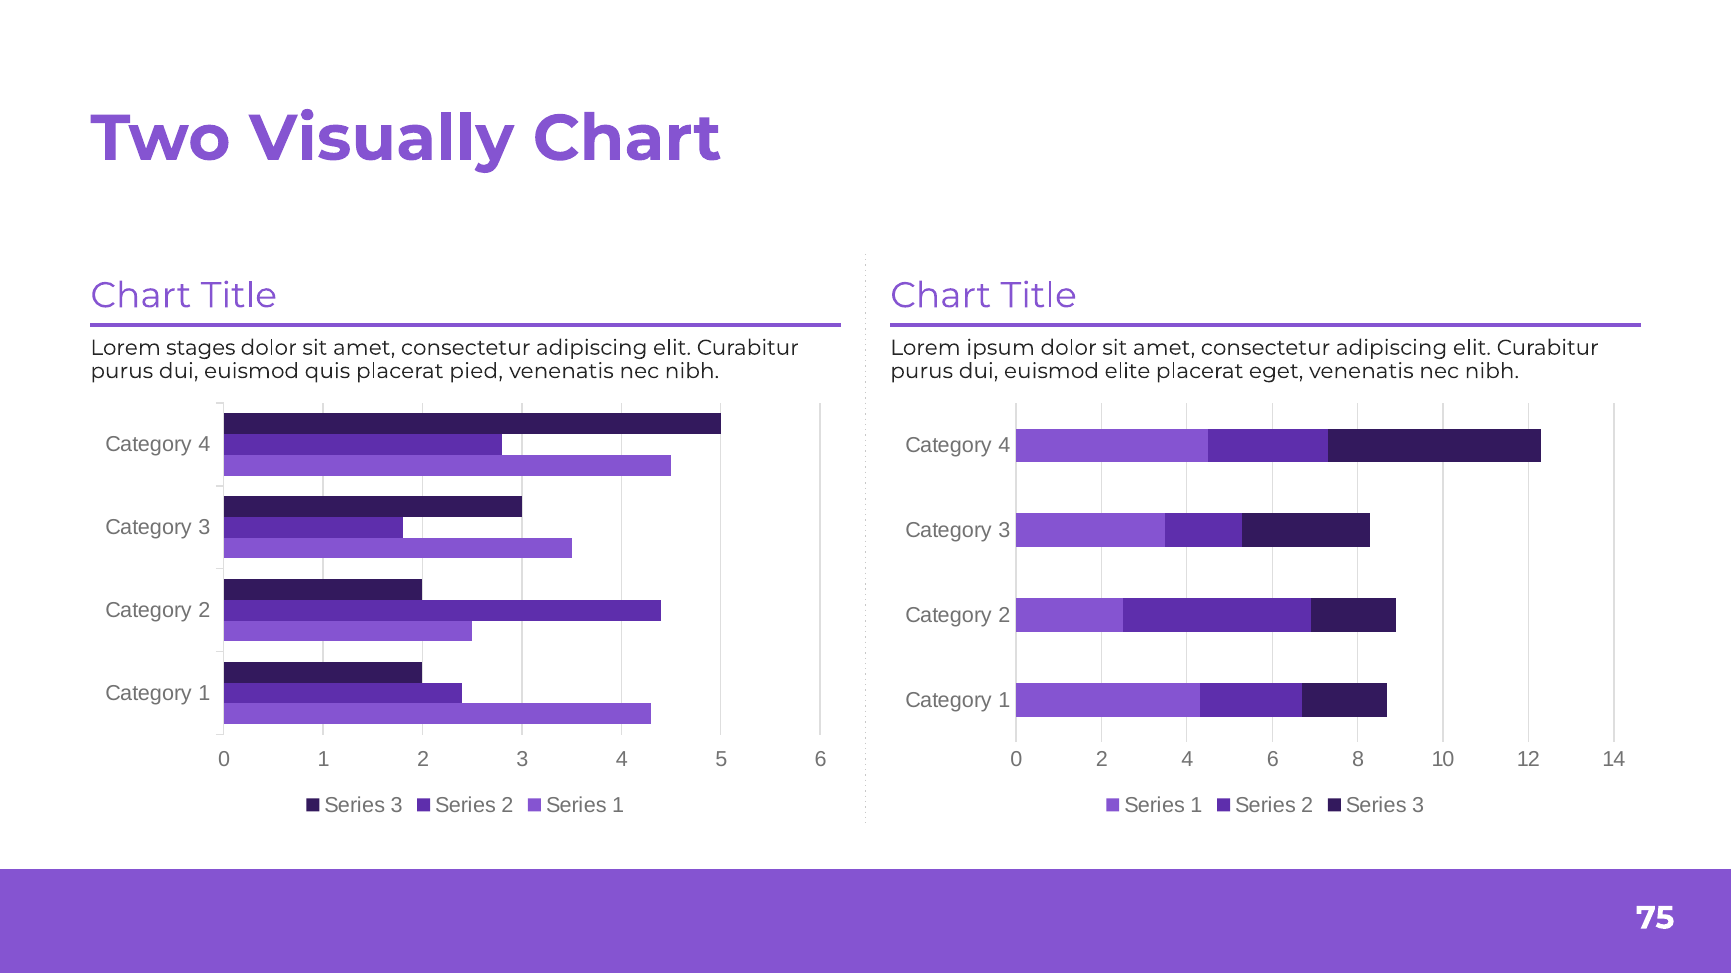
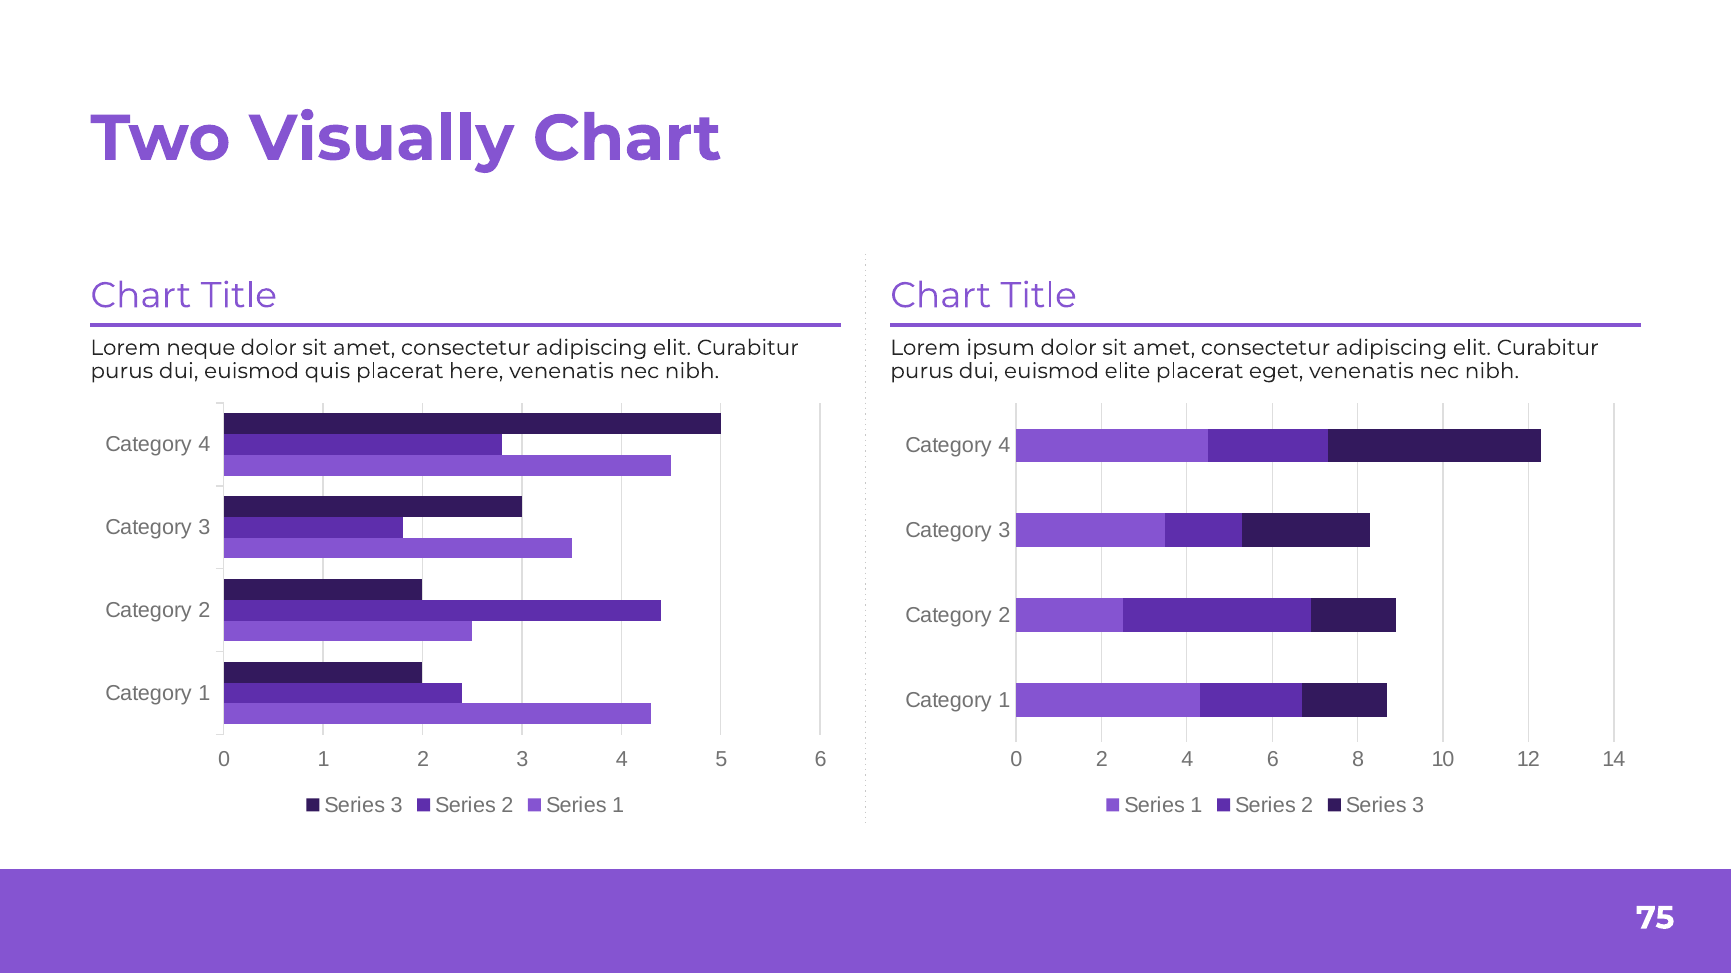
stages: stages -> neque
pied: pied -> here
